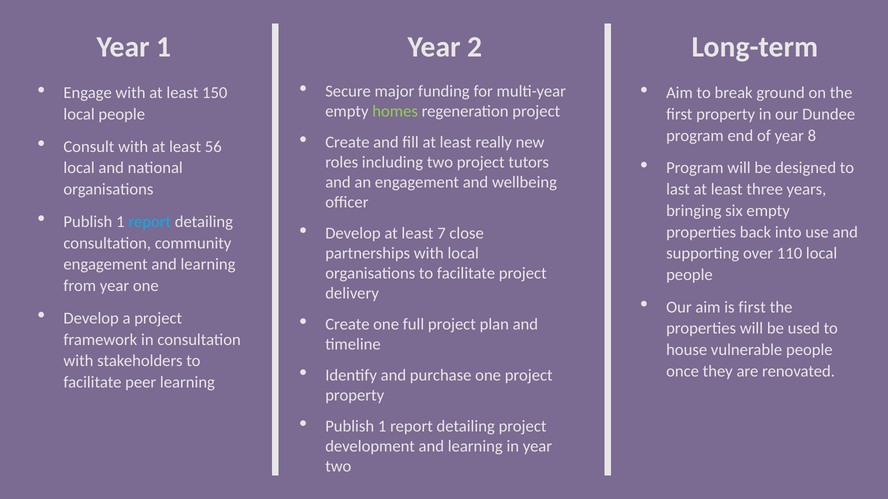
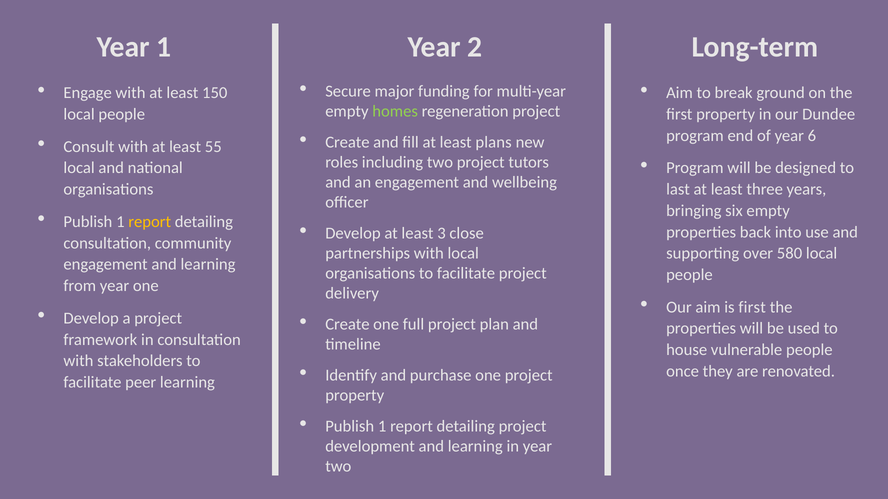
8: 8 -> 6
really: really -> plans
56: 56 -> 55
report at (150, 222) colour: light blue -> yellow
7: 7 -> 3
110: 110 -> 580
